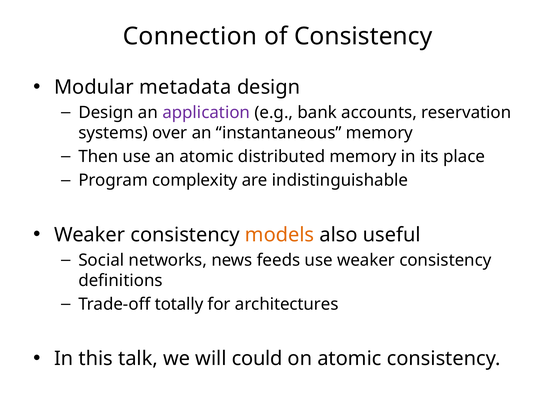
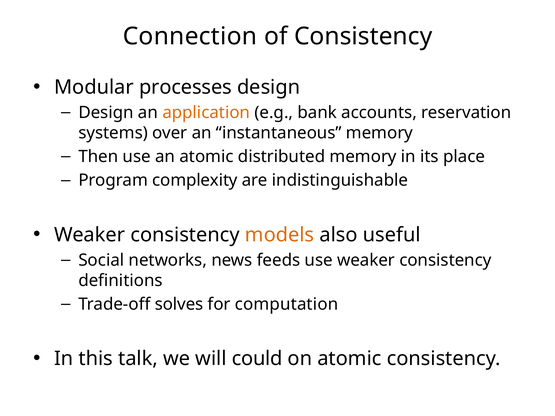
metadata: metadata -> processes
application colour: purple -> orange
totally: totally -> solves
architectures: architectures -> computation
